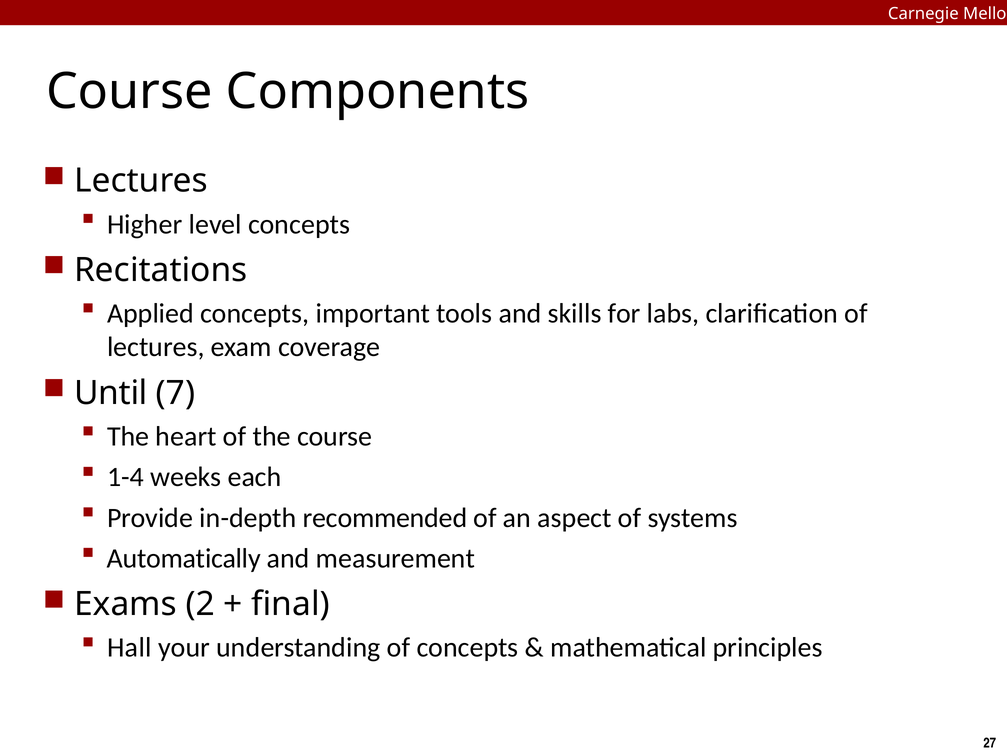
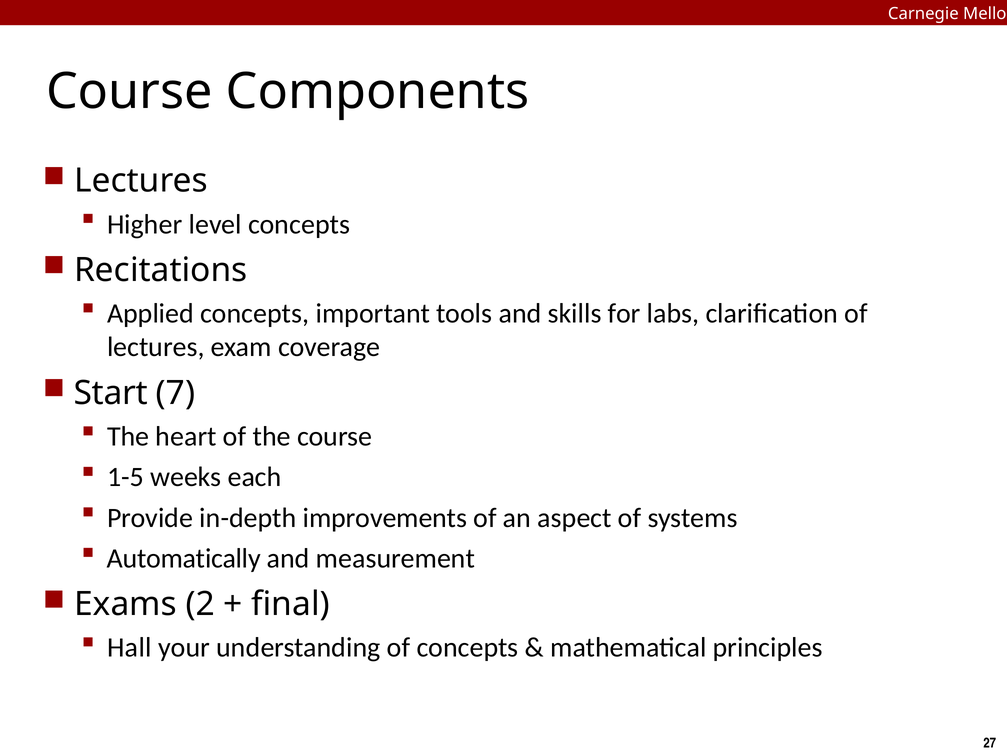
Until: Until -> Start
1-4: 1-4 -> 1-5
recommended: recommended -> improvements
